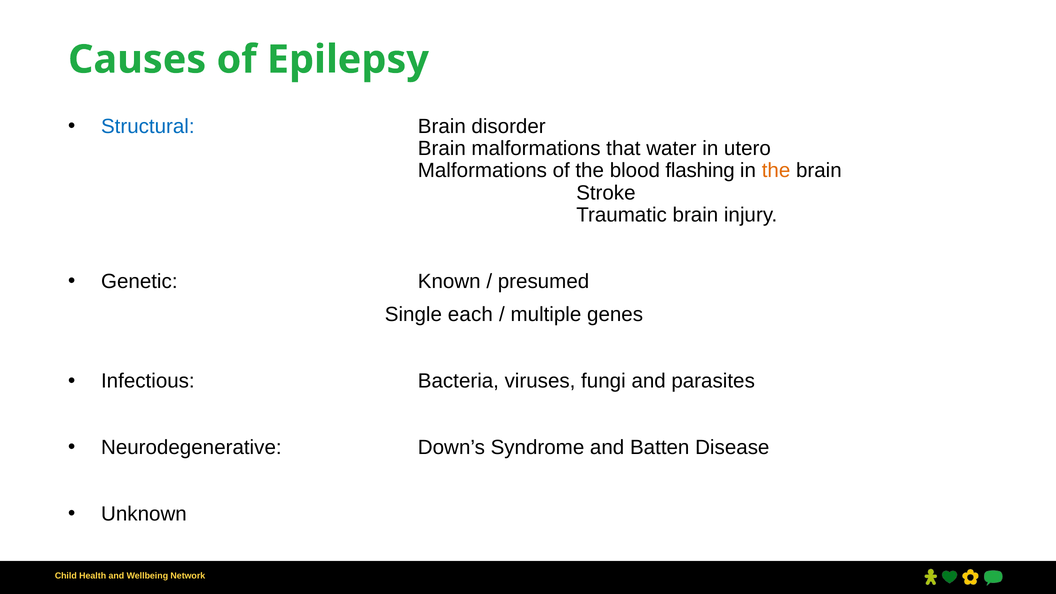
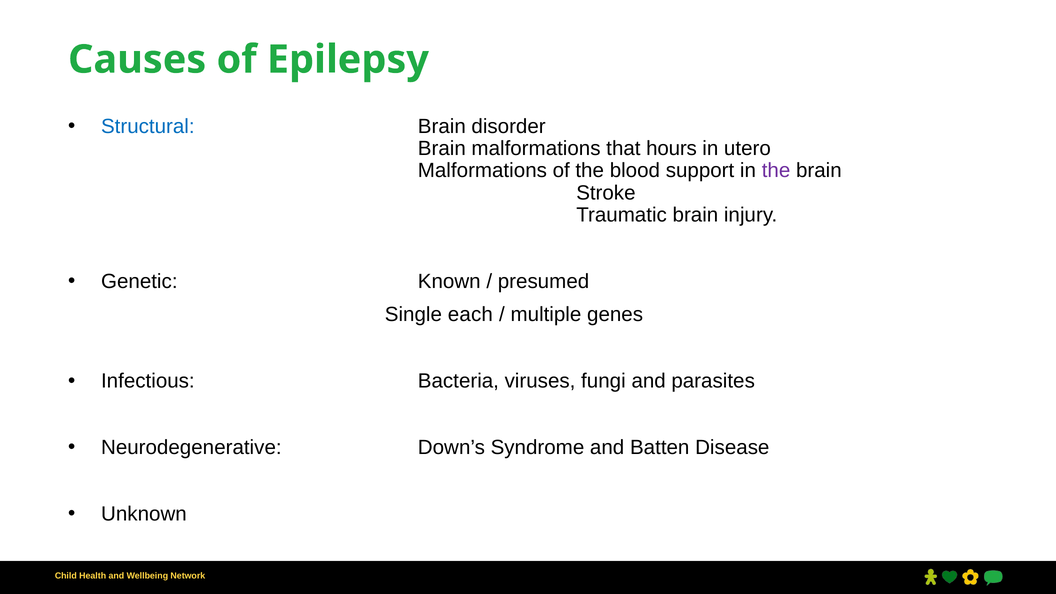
water: water -> hours
flashing: flashing -> support
the at (776, 171) colour: orange -> purple
